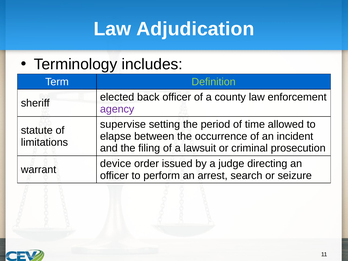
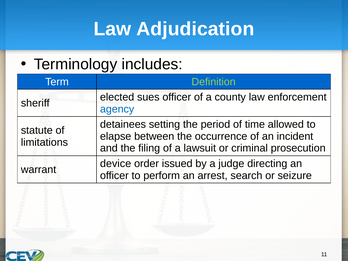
back: back -> sues
agency colour: purple -> blue
supervise: supervise -> detainees
